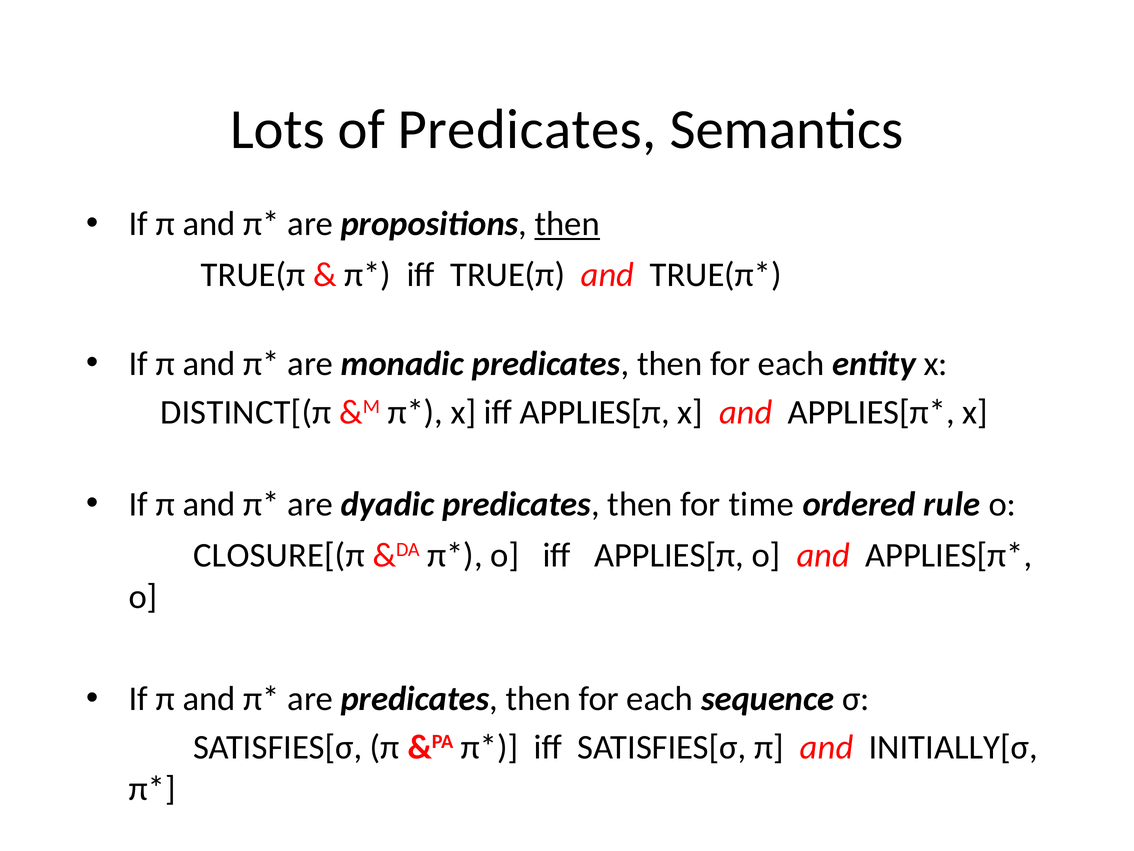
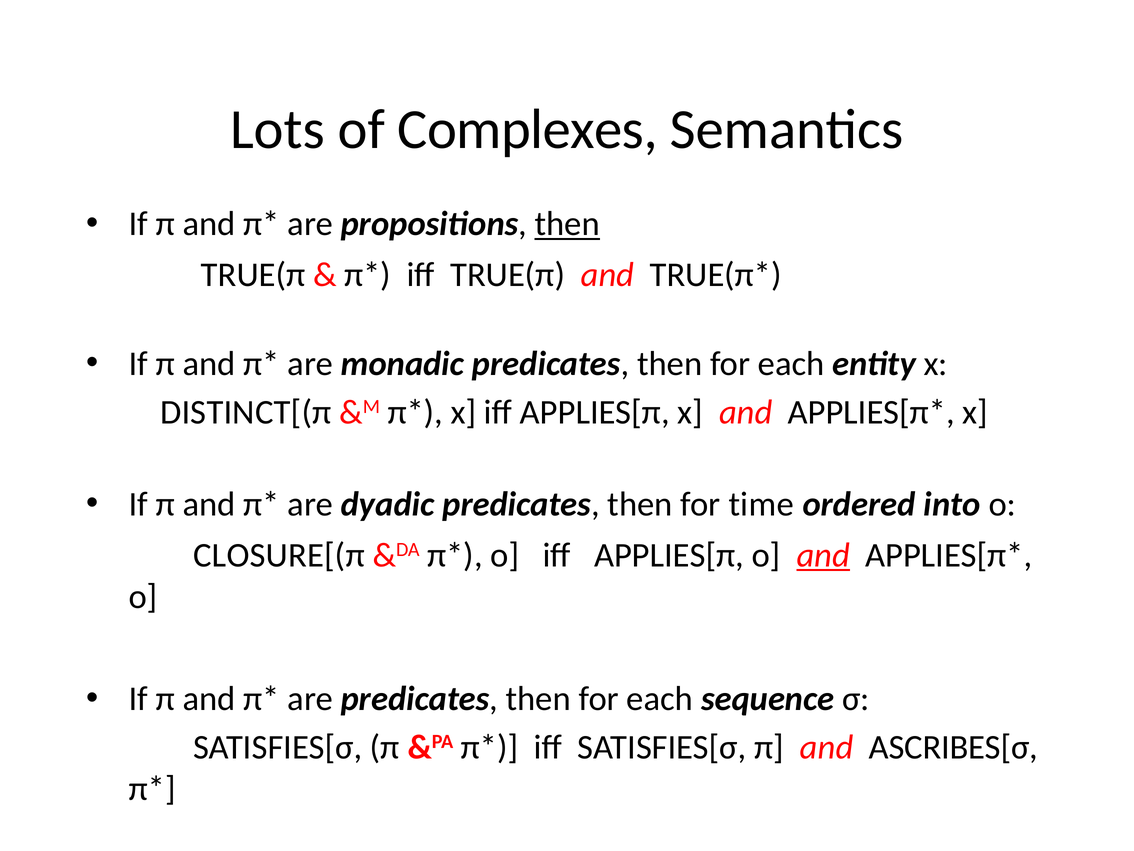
of Predicates: Predicates -> Complexes
rule: rule -> into
and at (823, 555) underline: none -> present
INITIALLY[σ: INITIALLY[σ -> ASCRIBES[σ
